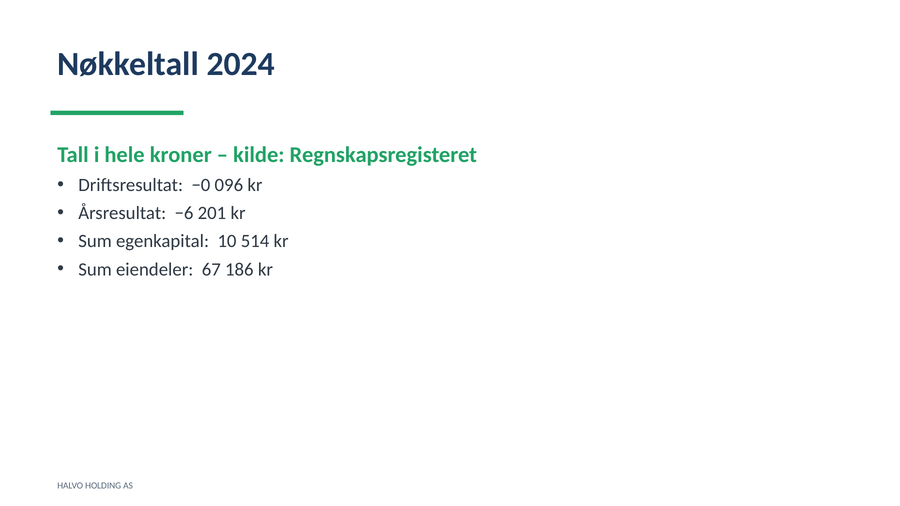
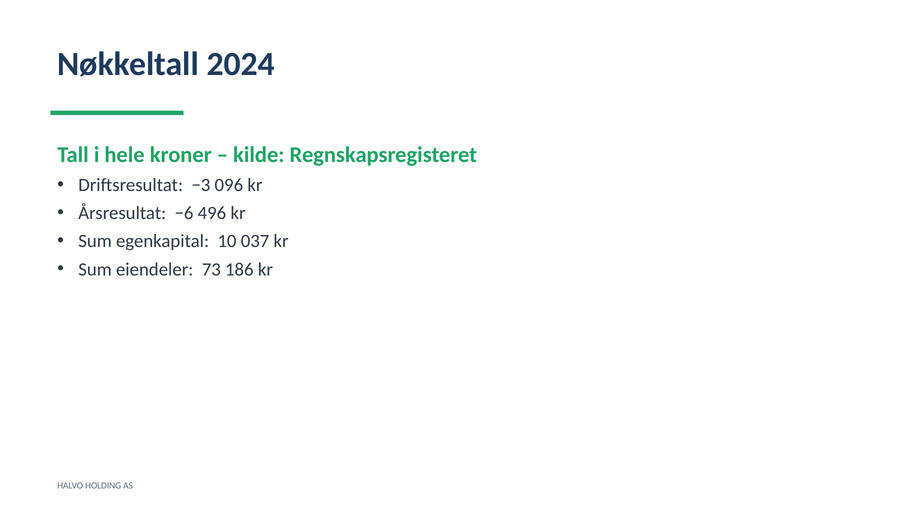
−0: −0 -> −3
201: 201 -> 496
514: 514 -> 037
67: 67 -> 73
